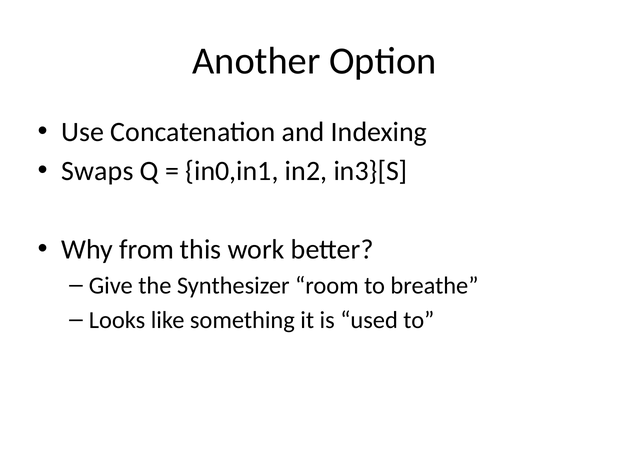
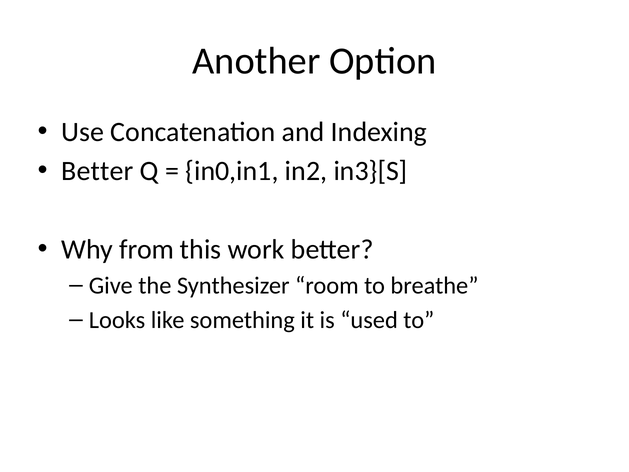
Swaps at (97, 171): Swaps -> Better
